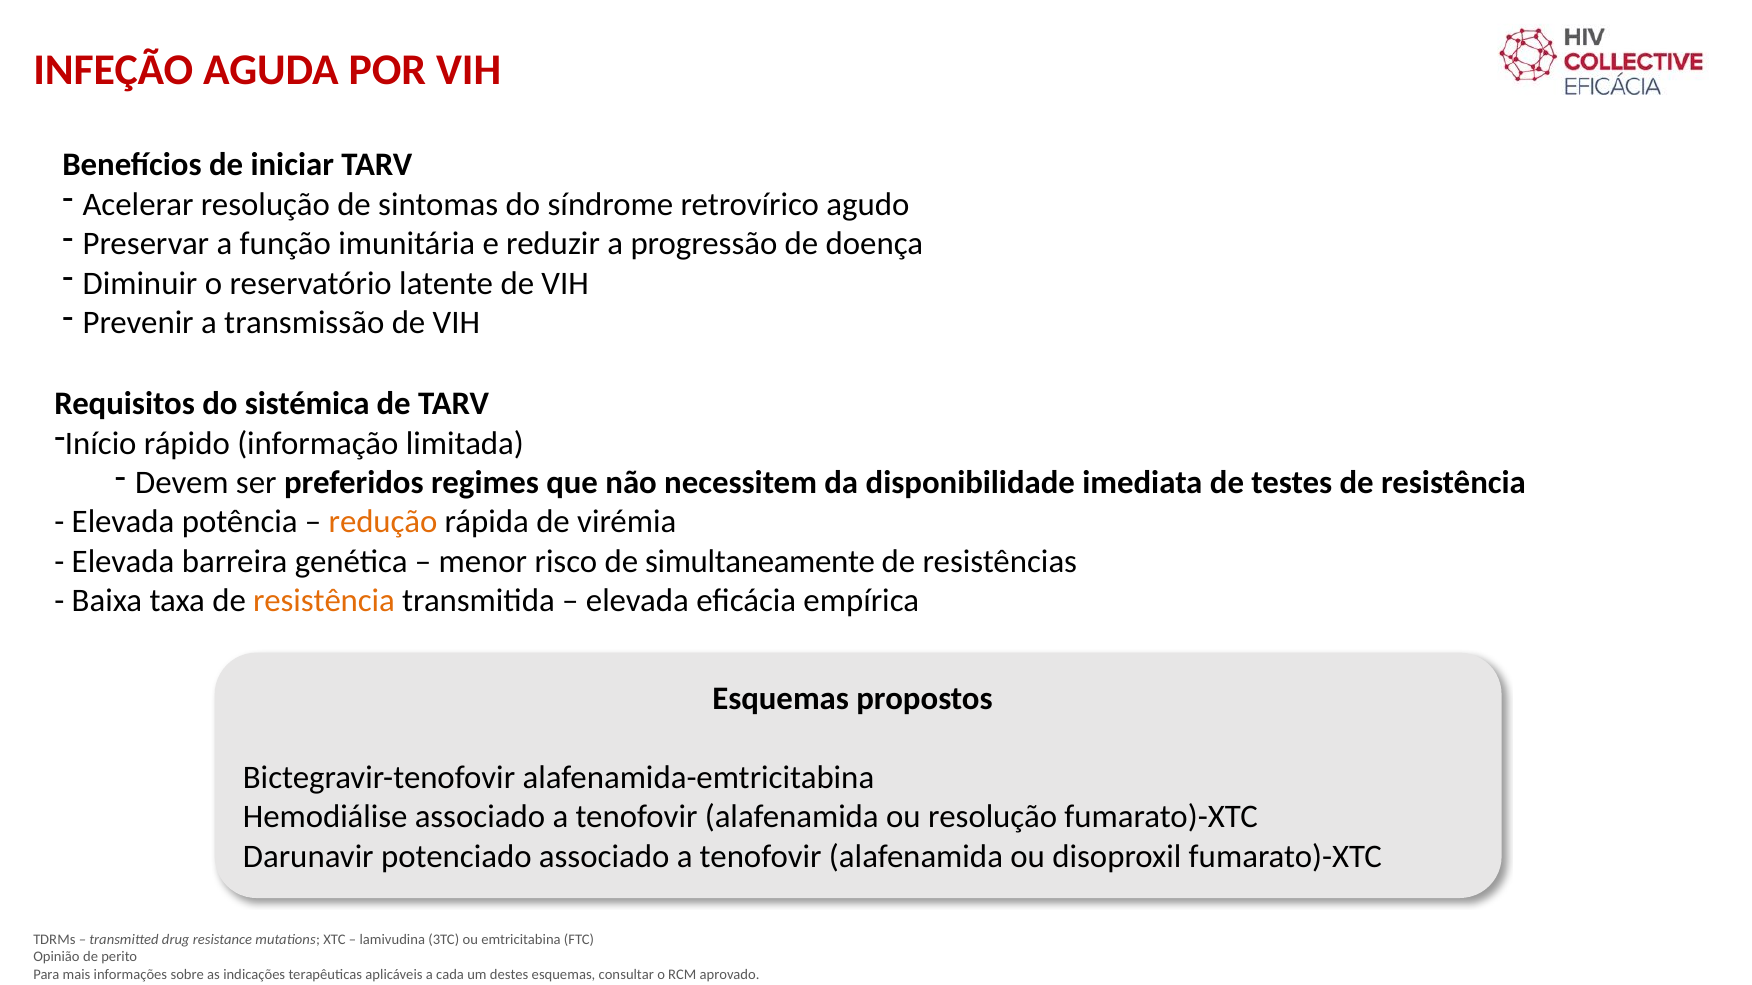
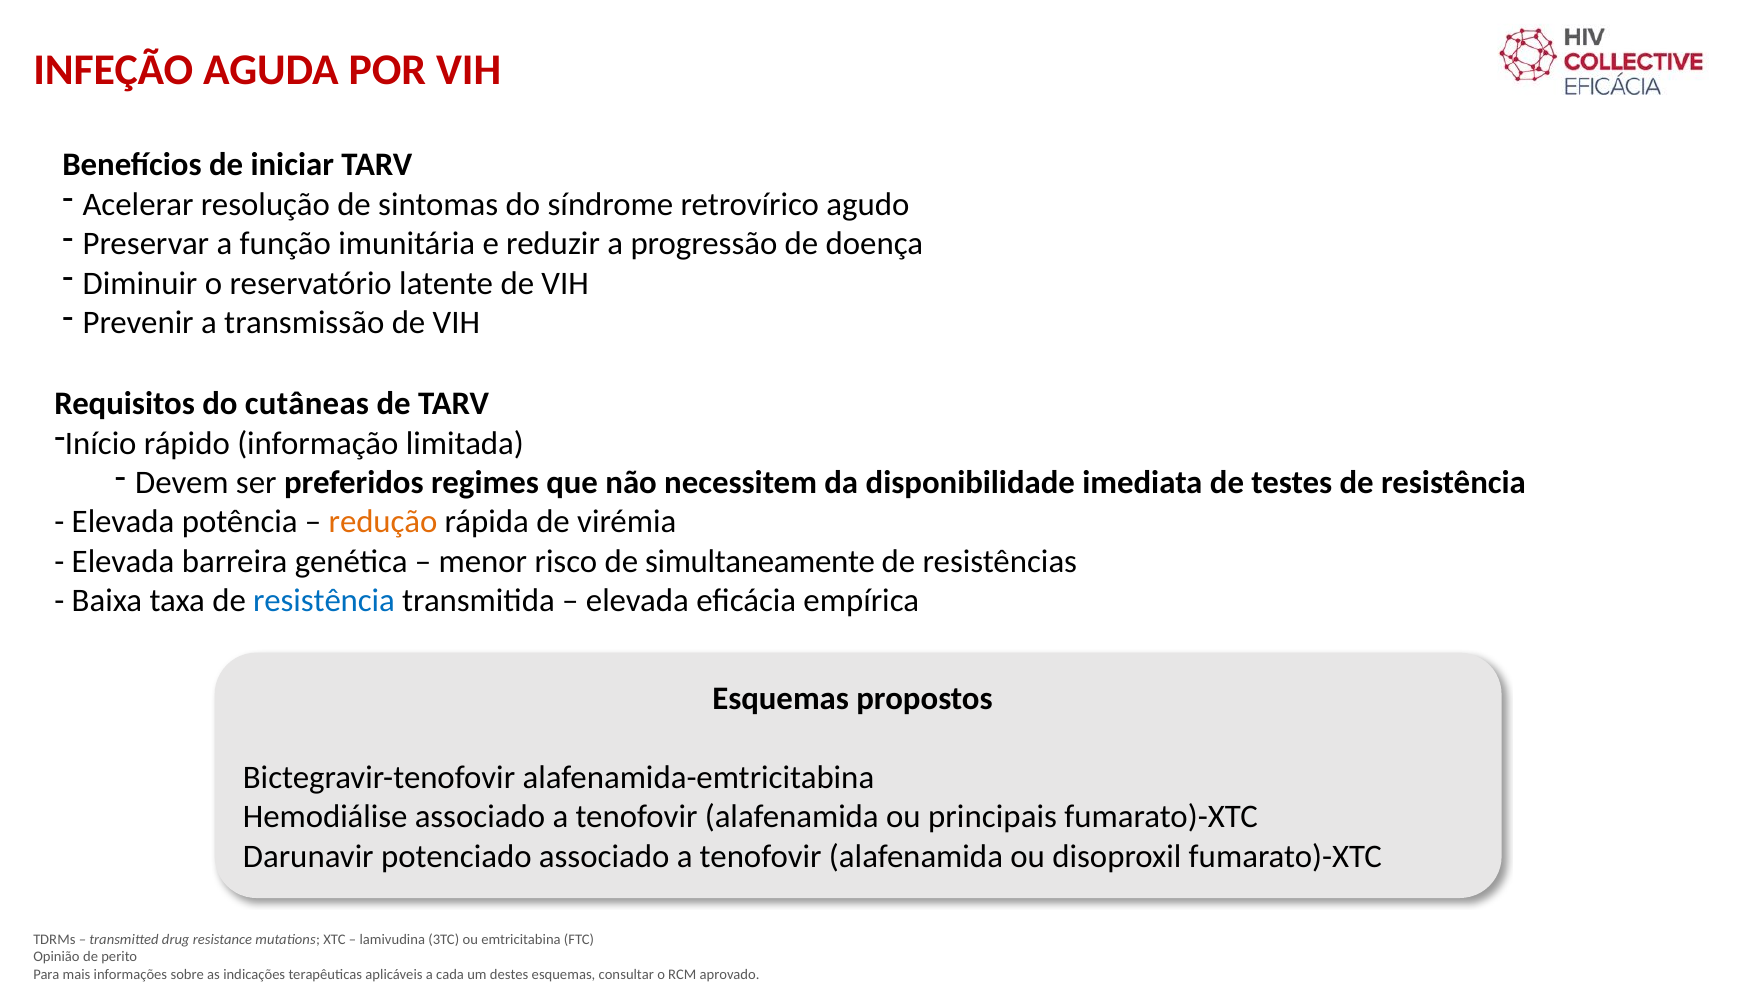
sistémica: sistémica -> cutâneas
resistência at (324, 601) colour: orange -> blue
ou resolução: resolução -> principais
